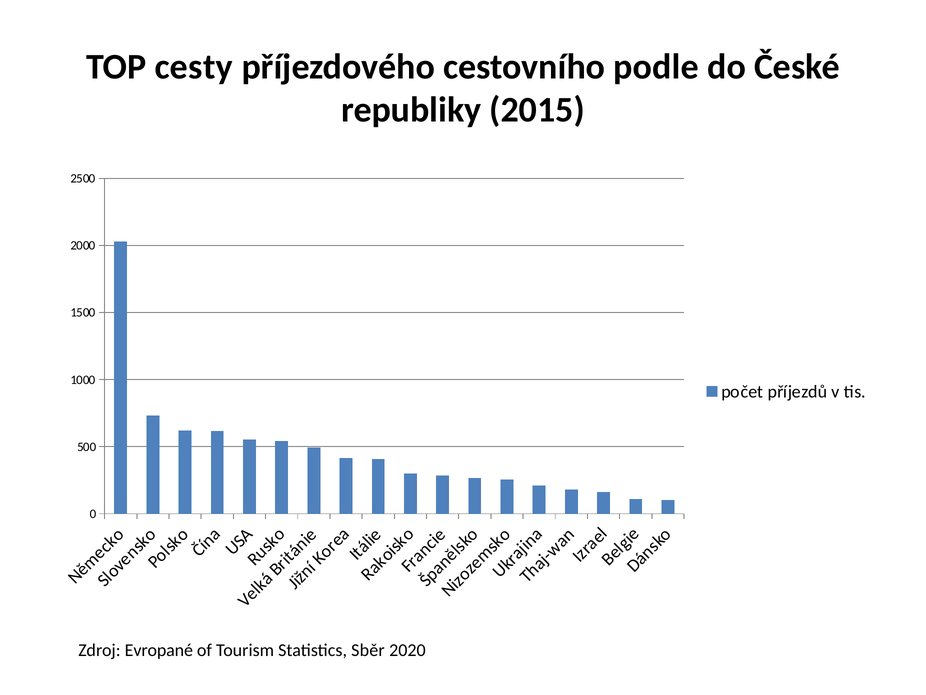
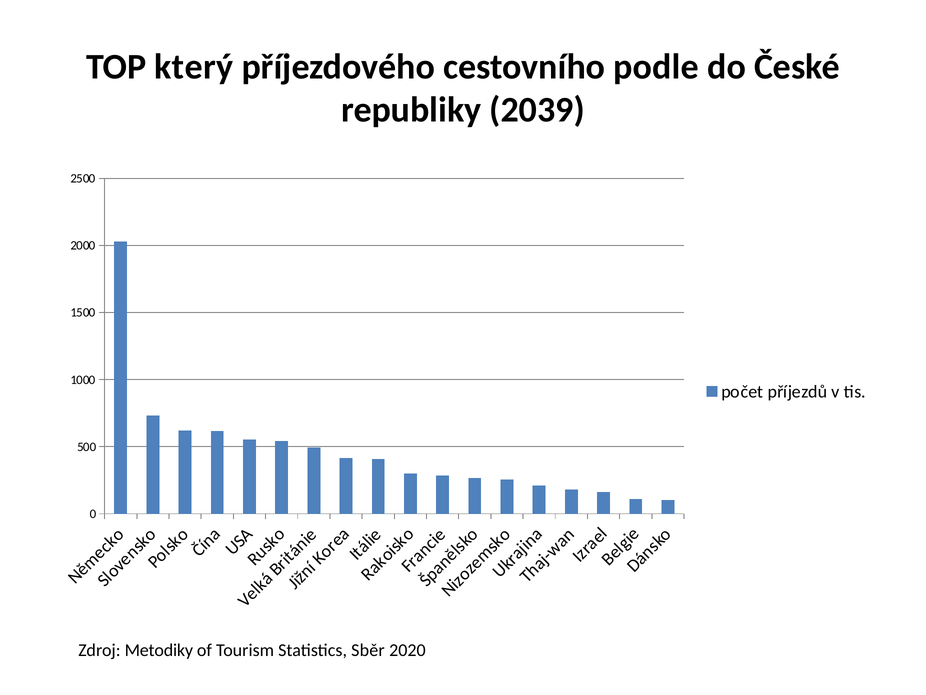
cesty: cesty -> který
2015: 2015 -> 2039
Evropané: Evropané -> Metodiky
